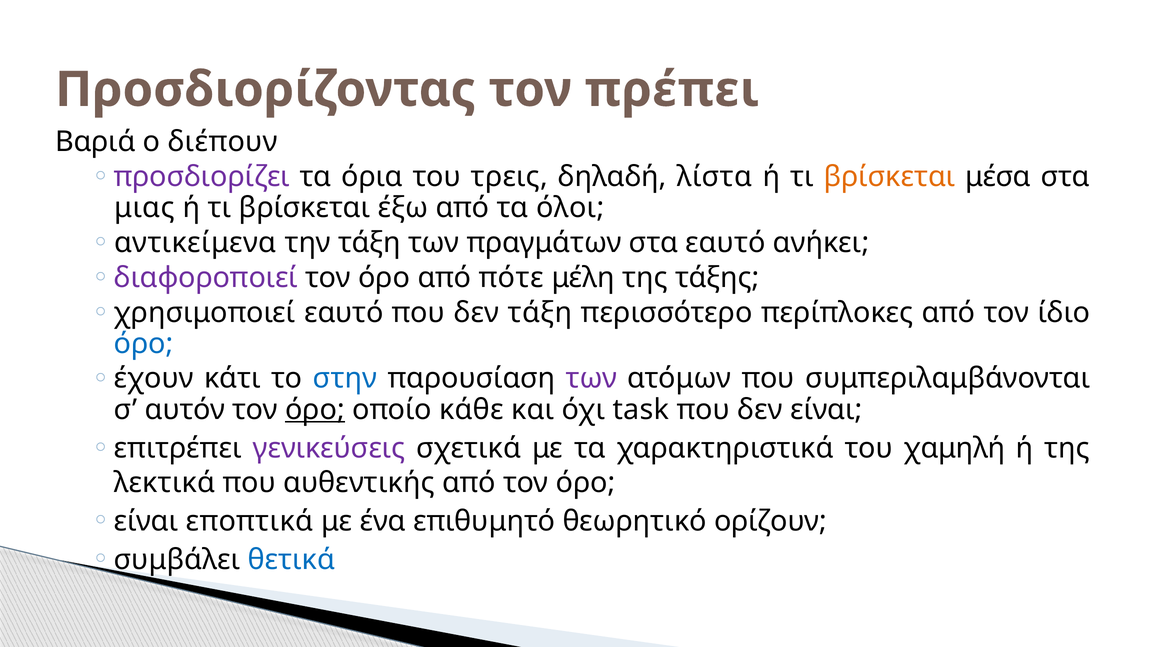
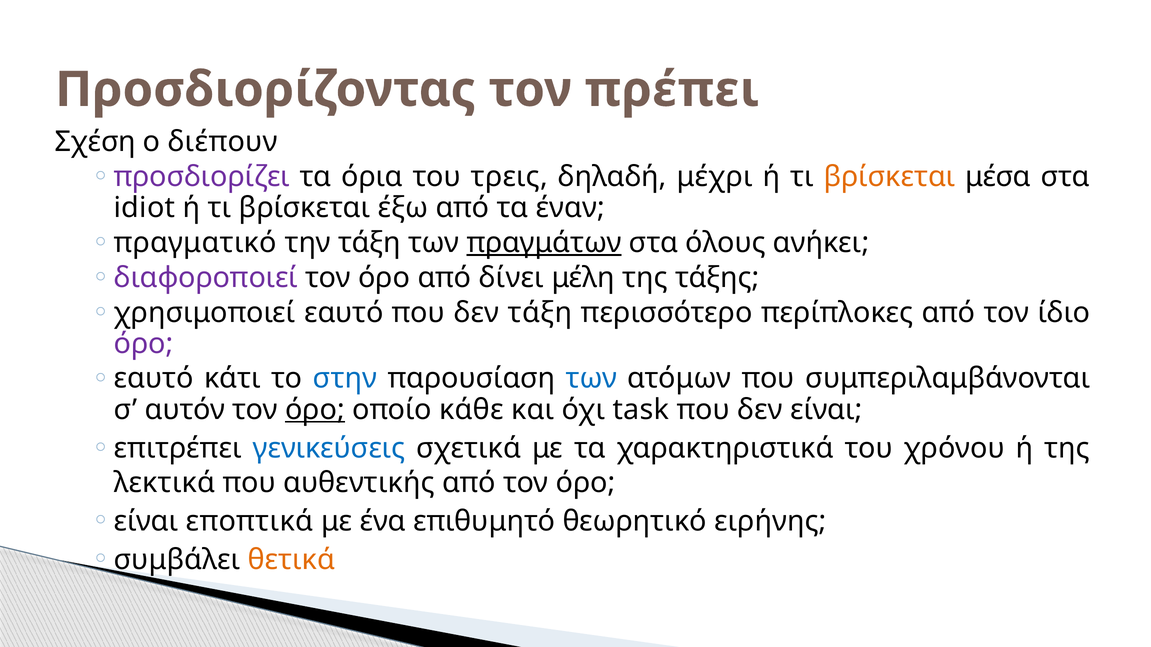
Βαριά: Βαριά -> Σχέση
λίστα: λίστα -> μέχρι
μιας: μιας -> idiot
όλοι: όλοι -> έναν
αντικείμενα: αντικείμενα -> πραγματικό
πραγμάτων underline: none -> present
στα εαυτό: εαυτό -> όλους
πότε: πότε -> δίνει
όρο at (144, 344) colour: blue -> purple
έχουν at (154, 379): έχουν -> εαυτό
των at (592, 379) colour: purple -> blue
γενικεύσεις colour: purple -> blue
χαμηλή: χαμηλή -> χρόνου
ορίζουν: ορίζουν -> ειρήνης
θετικά colour: blue -> orange
